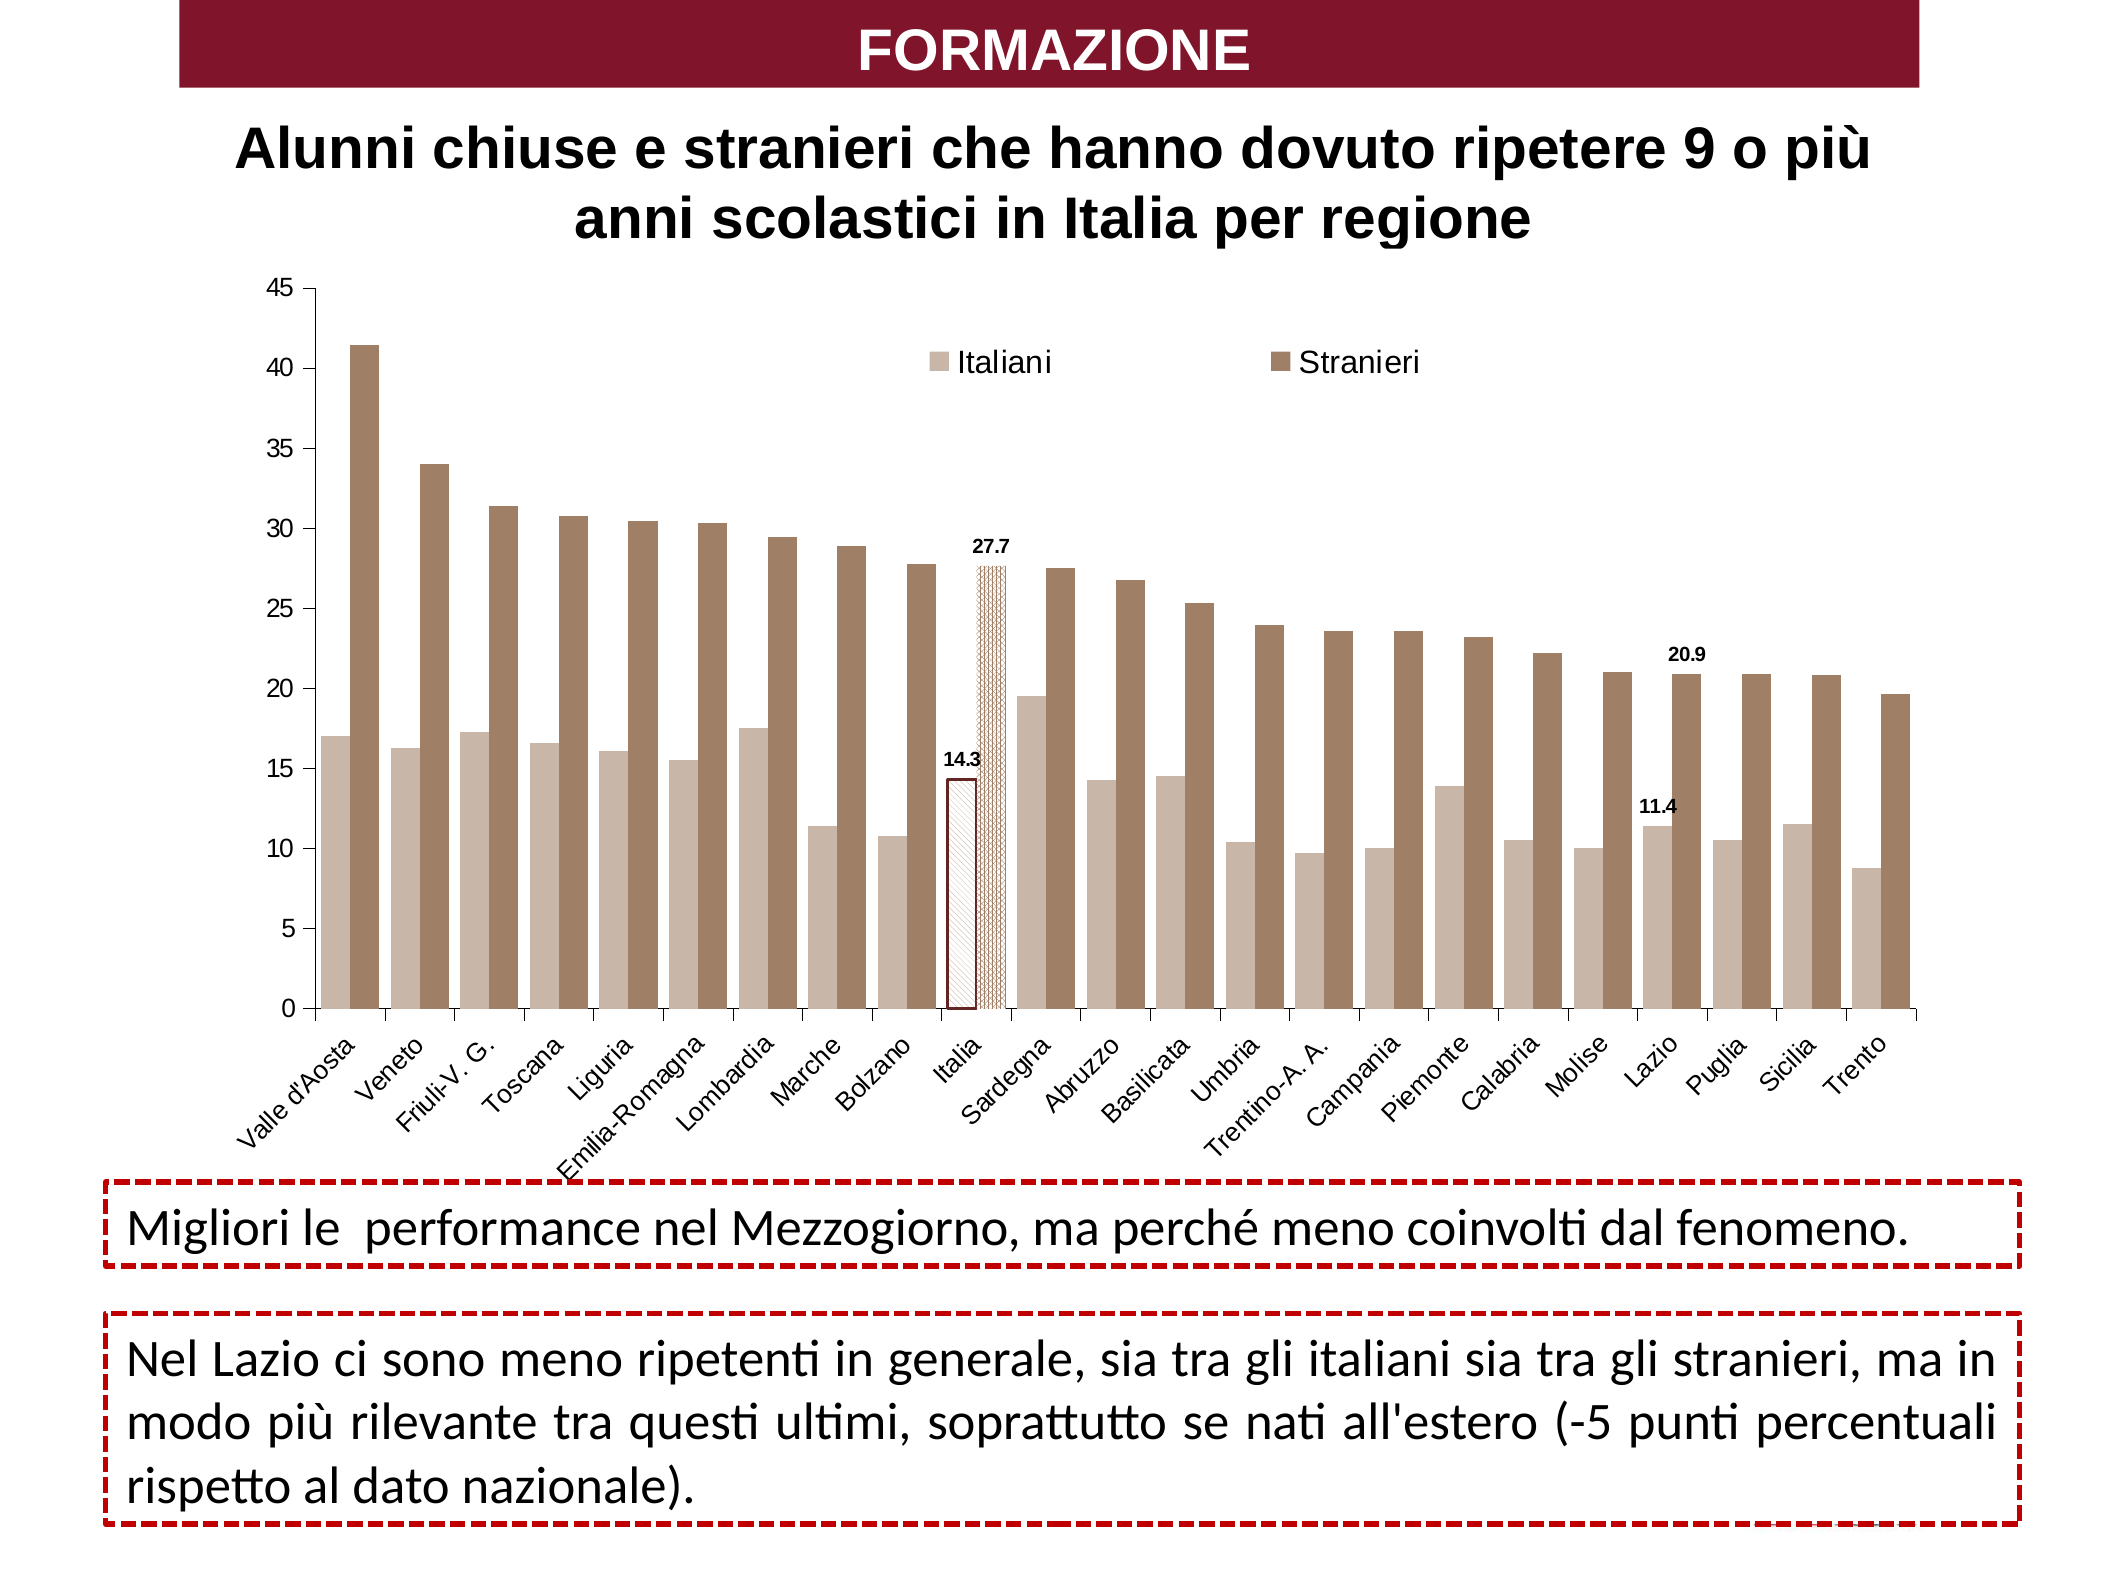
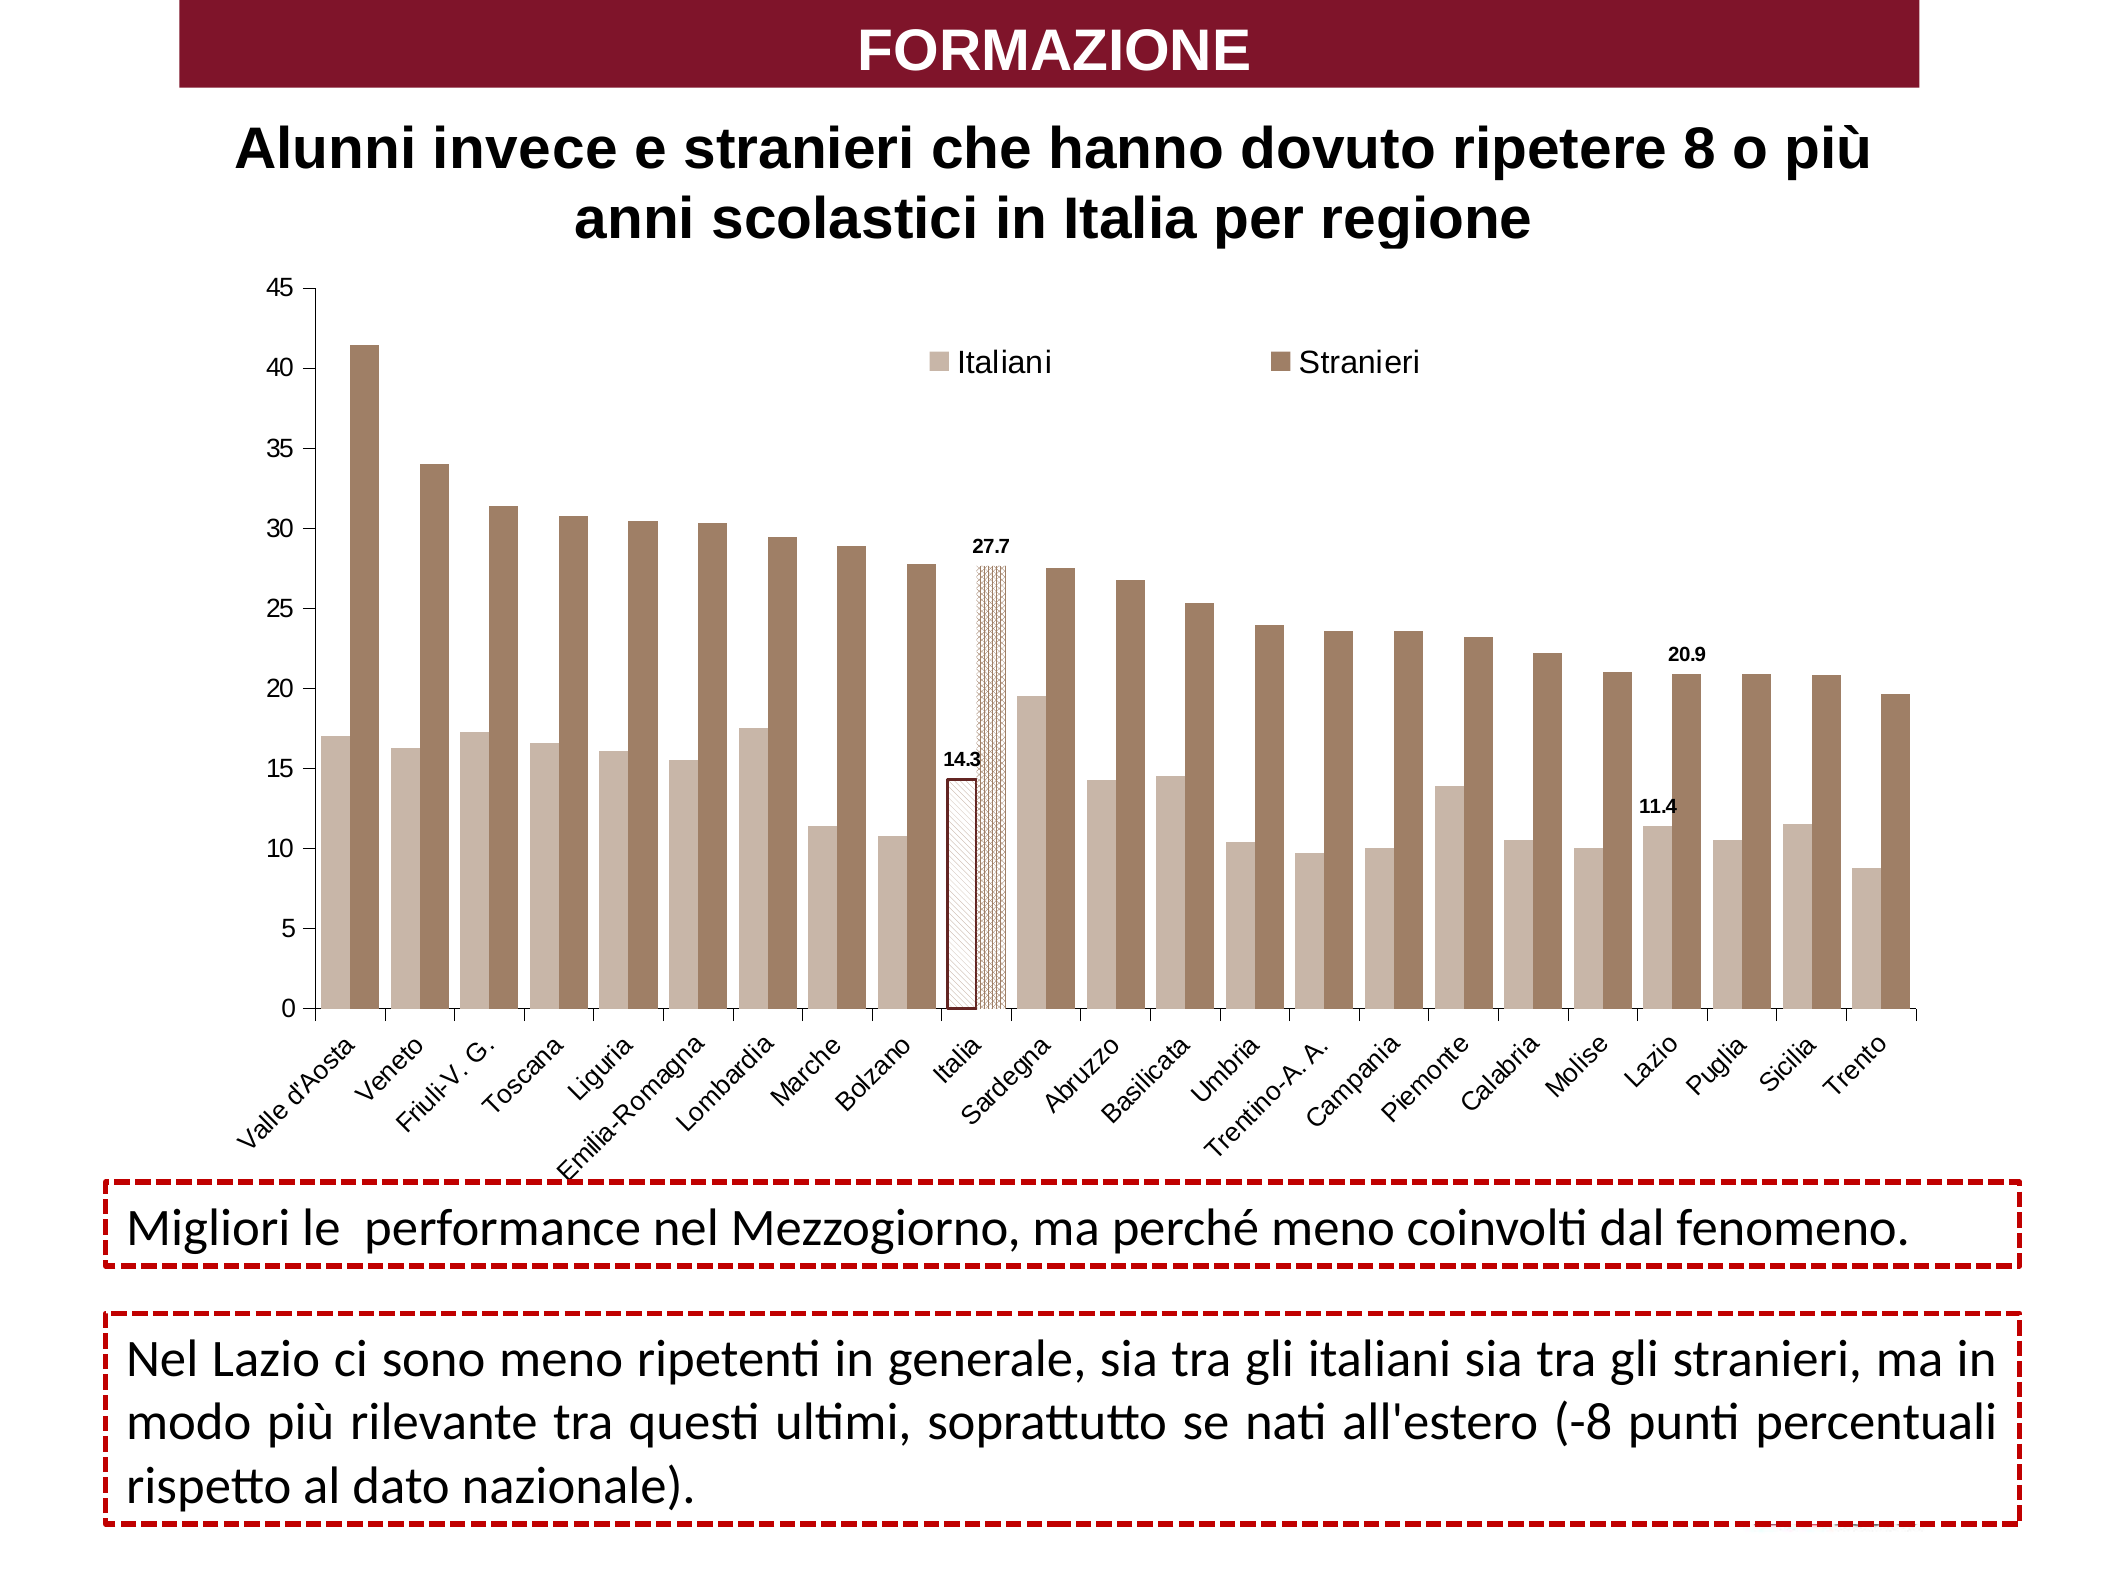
chiuse: chiuse -> invece
9: 9 -> 8
-5: -5 -> -8
